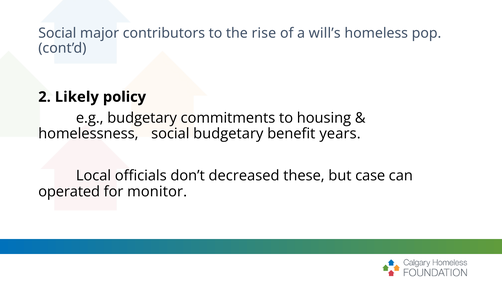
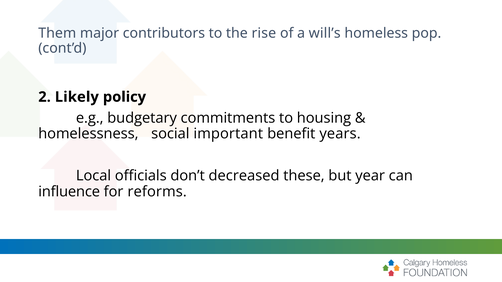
Social at (57, 33): Social -> Them
social budgetary: budgetary -> important
case: case -> year
operated: operated -> influence
monitor: monitor -> reforms
